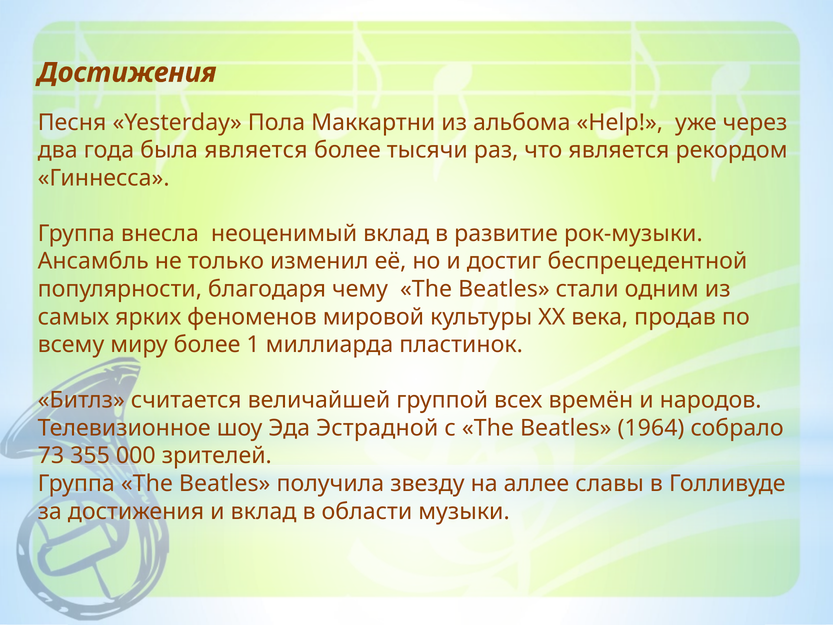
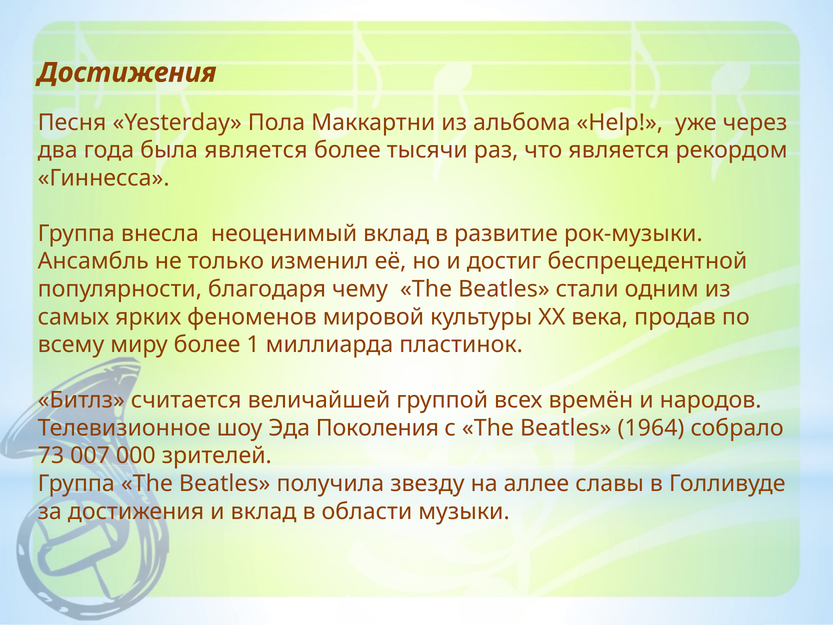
Эстрадной: Эстрадной -> Поколения
355: 355 -> 007
